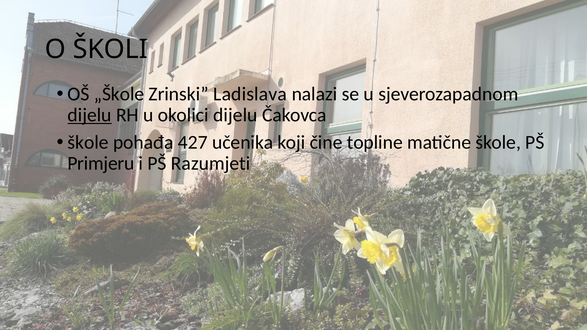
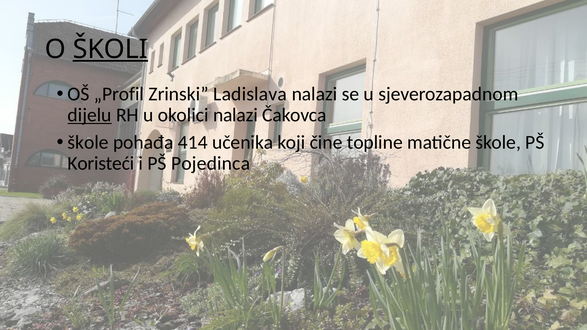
ŠKOLI underline: none -> present
„Škole: „Škole -> „Profil
okolici dijelu: dijelu -> nalazi
427: 427 -> 414
Primjeru: Primjeru -> Koristeći
Razumjeti: Razumjeti -> Pojedinca
